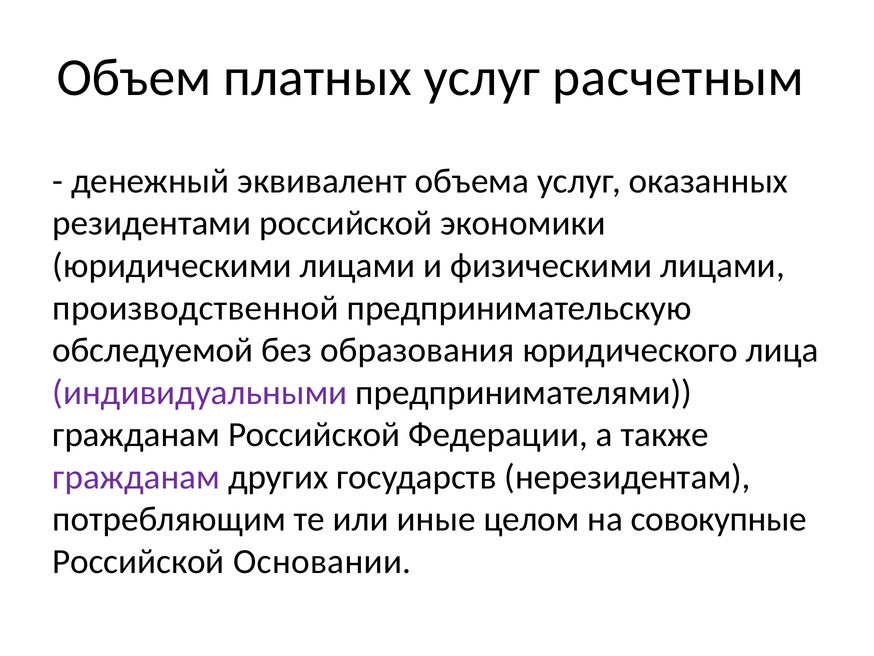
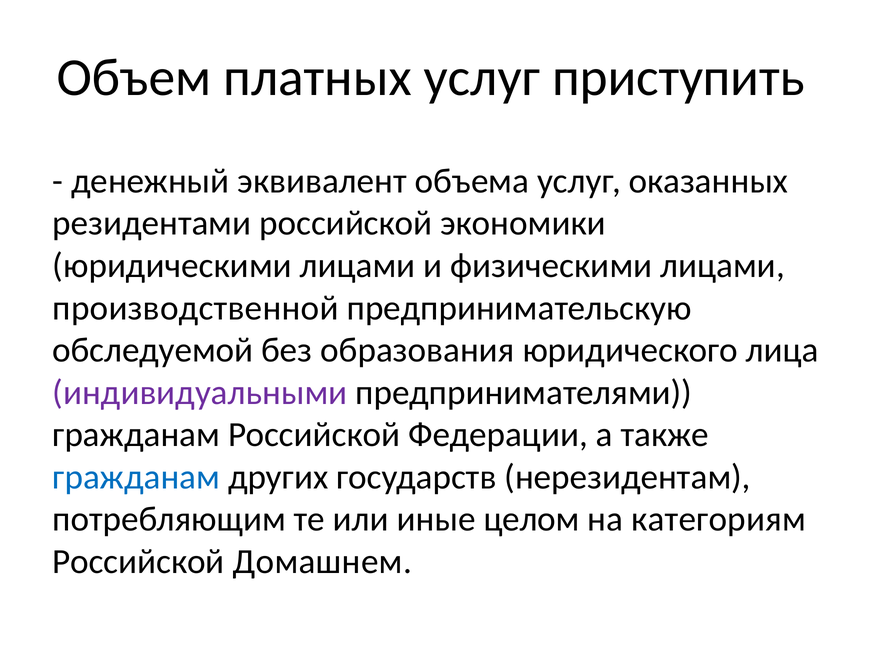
расчетным: расчетным -> приступить
гражданам at (136, 477) colour: purple -> blue
совокупные: совокупные -> категориям
Основании: Основании -> Домашнем
